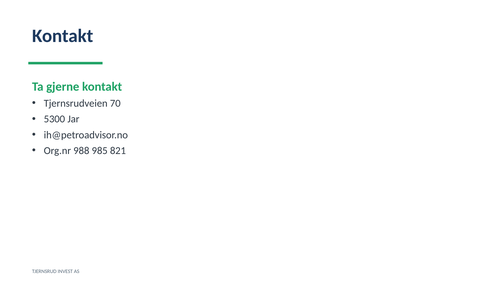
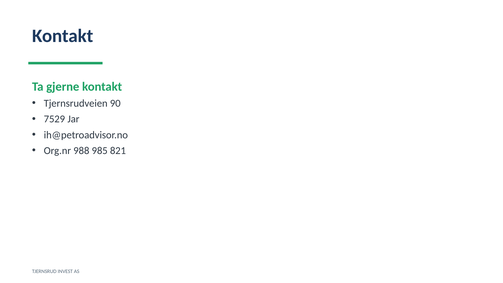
70: 70 -> 90
5300: 5300 -> 7529
